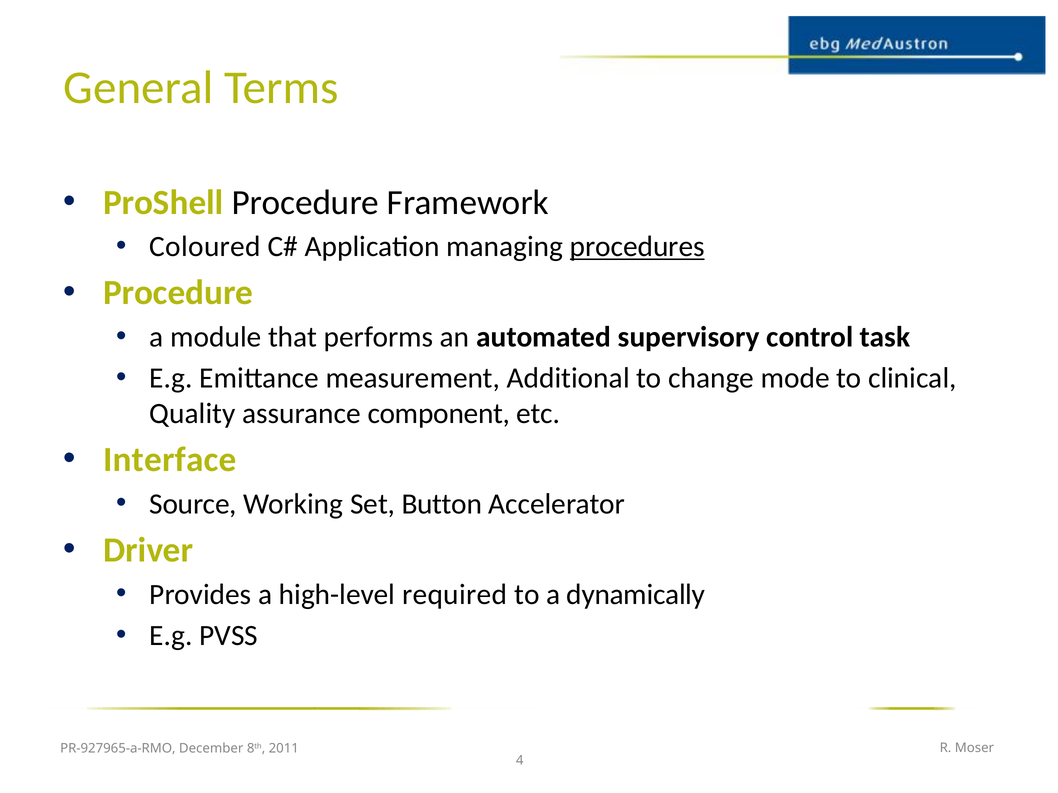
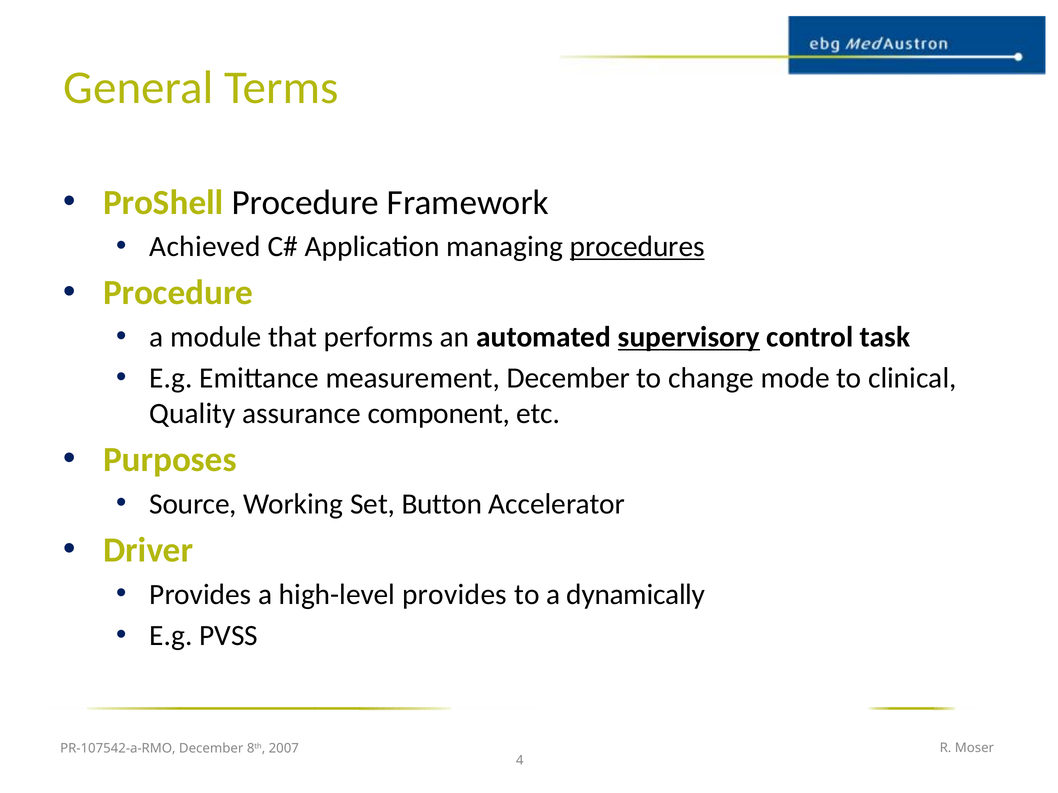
Coloured: Coloured -> Achieved
supervisory underline: none -> present
measurement Additional: Additional -> December
Interface: Interface -> Purposes
high-level required: required -> provides
PR-927965-a-RMO: PR-927965-a-RMO -> PR-107542-a-RMO
2011: 2011 -> 2007
